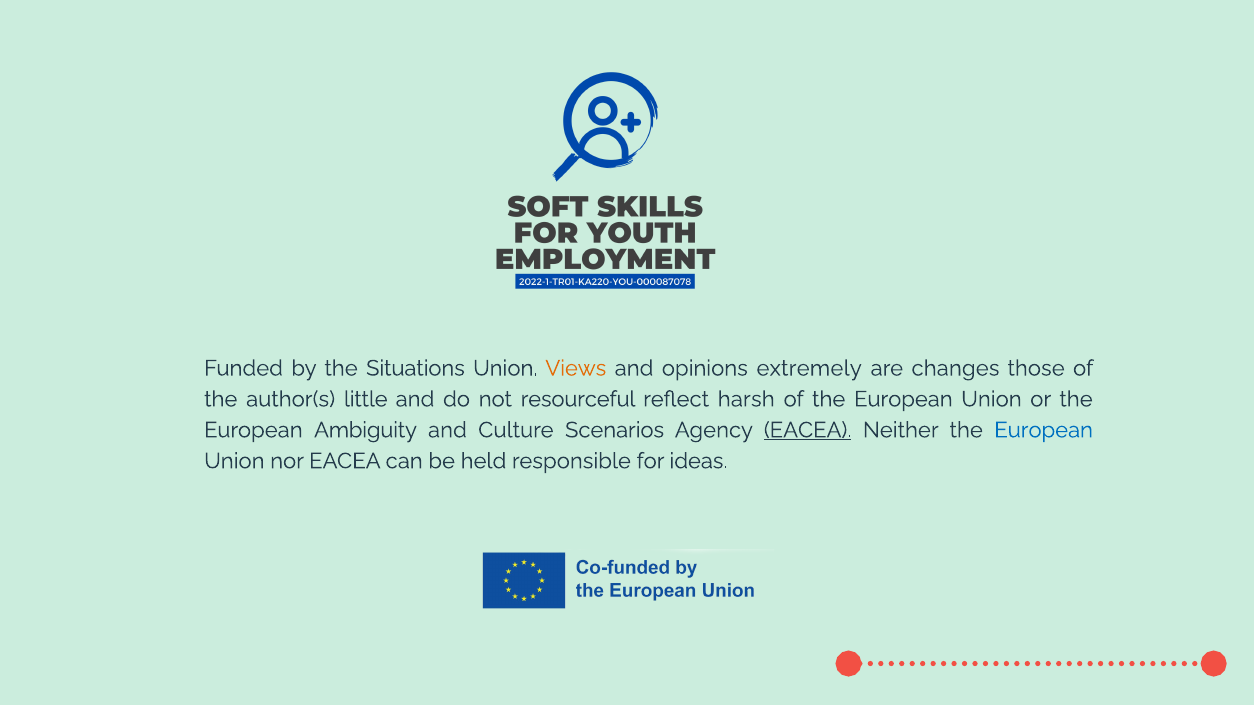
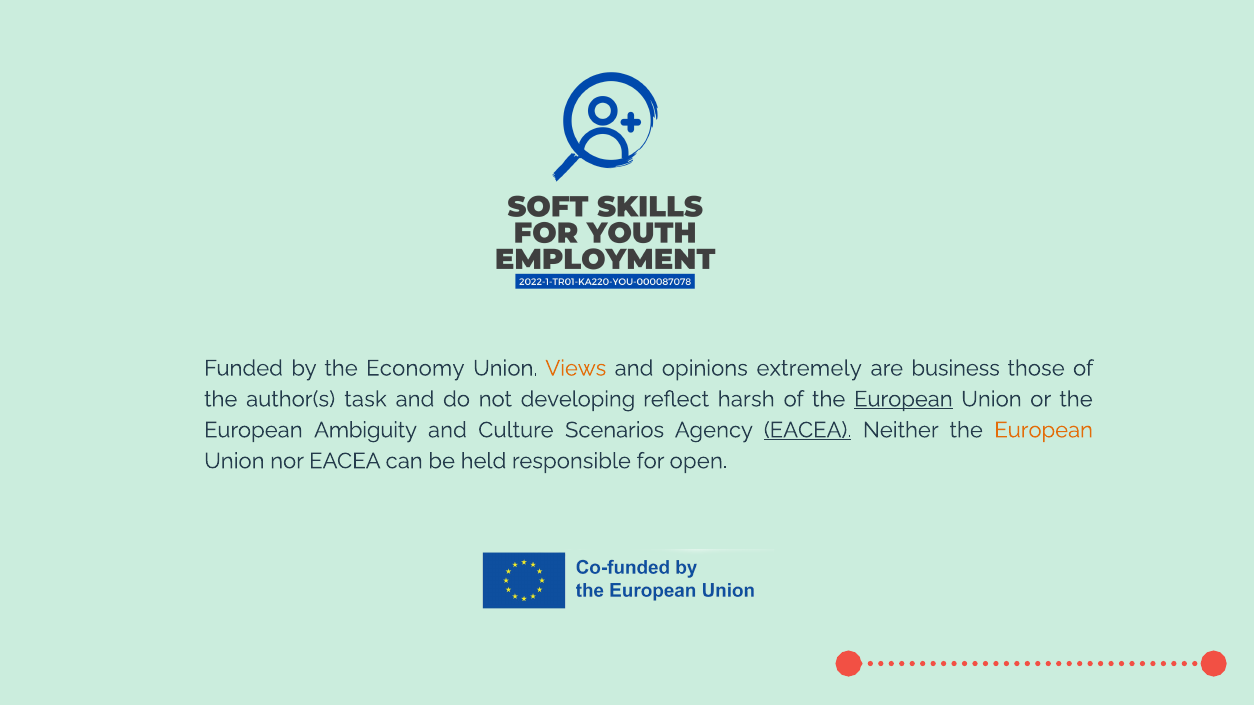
Situations: Situations -> Economy
changes: changes -> business
little: little -> task
resourceful: resourceful -> developing
European at (903, 399) underline: none -> present
European at (1044, 430) colour: blue -> orange
ideas: ideas -> open
